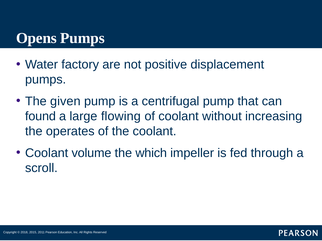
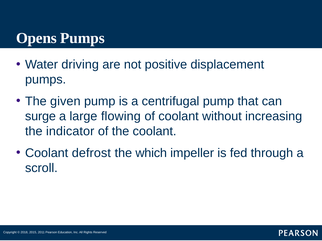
factory: factory -> driving
found: found -> surge
operates: operates -> indicator
volume: volume -> defrost
